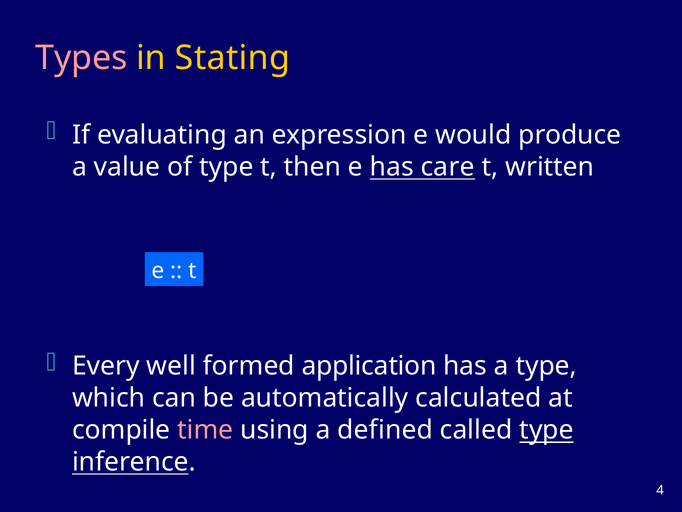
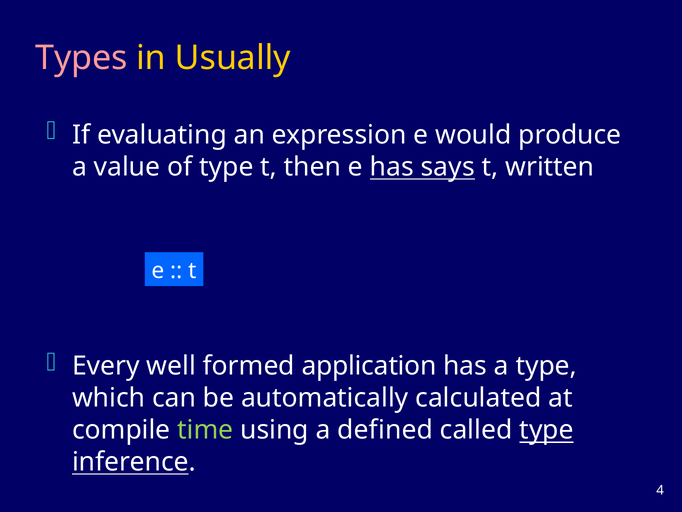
Stating: Stating -> Usually
care: care -> says
time colour: pink -> light green
